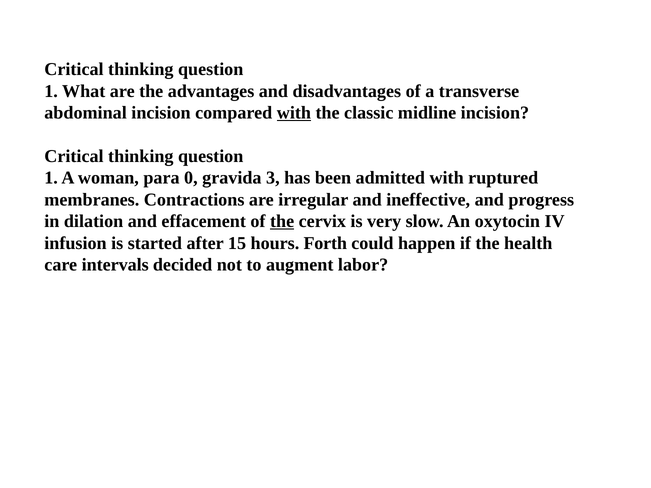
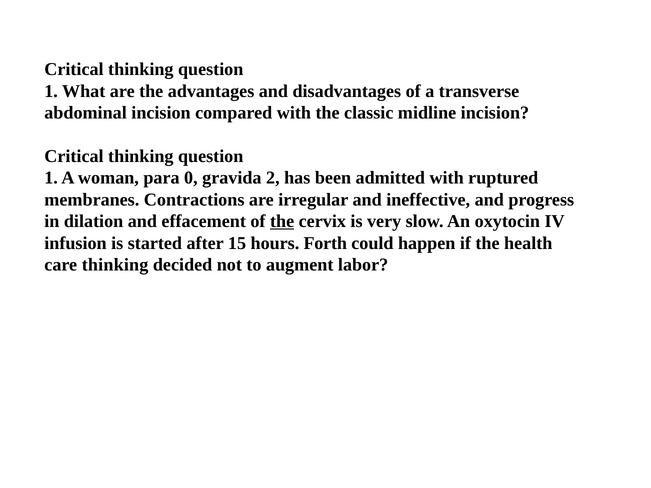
with at (294, 113) underline: present -> none
3: 3 -> 2
care intervals: intervals -> thinking
